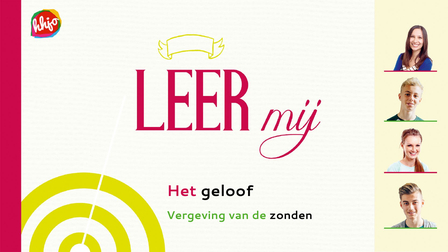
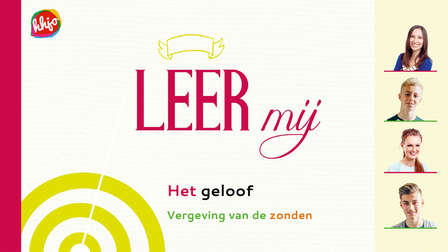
zonden colour: black -> orange
